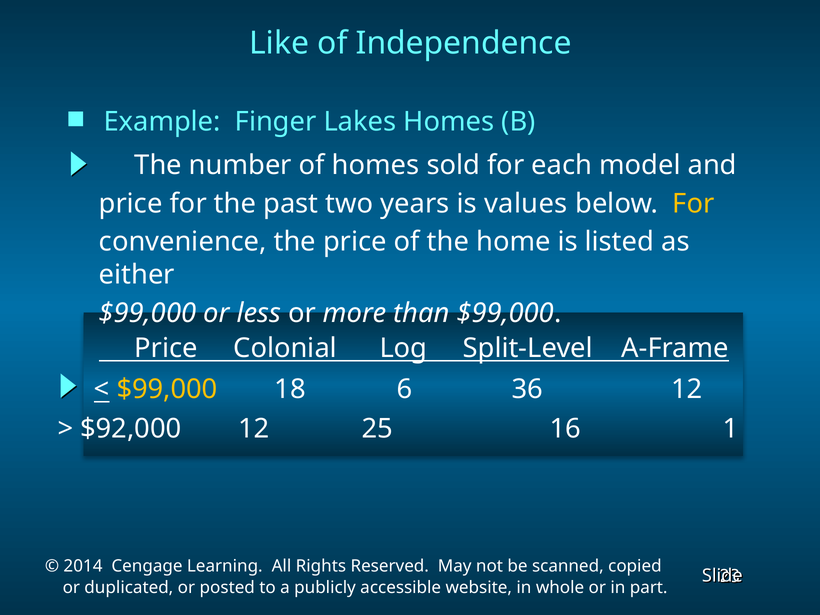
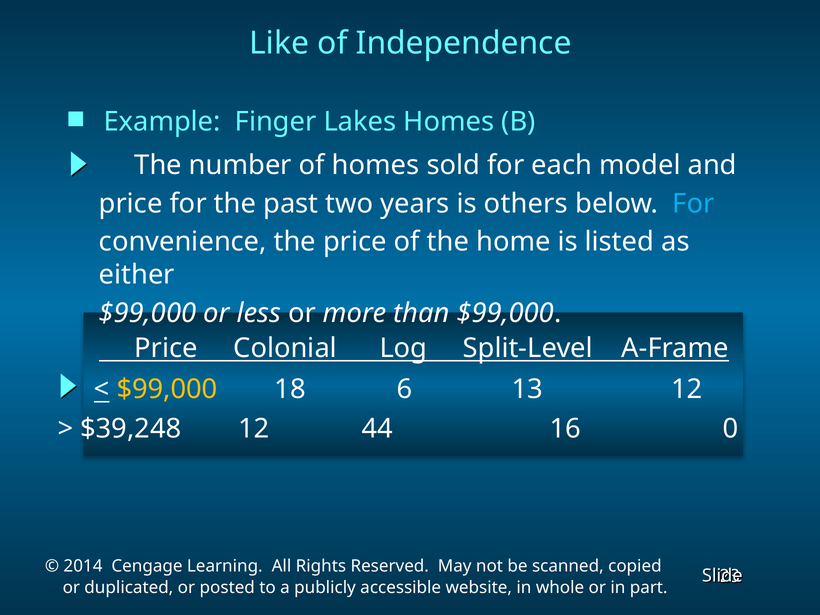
values: values -> others
For at (693, 204) colour: yellow -> light blue
36: 36 -> 13
$92,000: $92,000 -> $39,248
25: 25 -> 44
1: 1 -> 0
